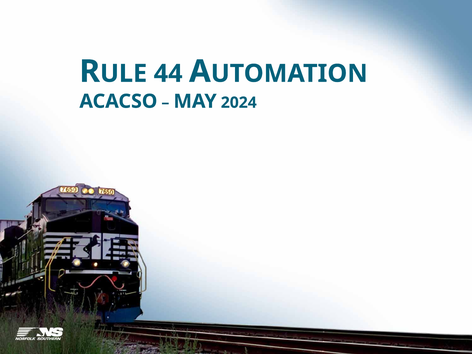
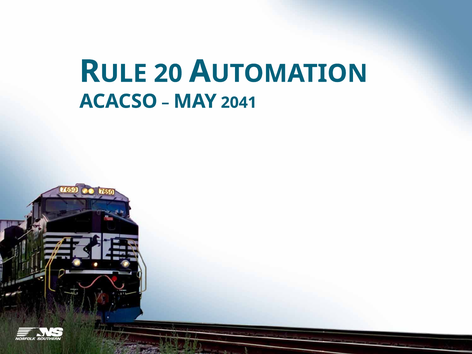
44: 44 -> 20
2024: 2024 -> 2041
